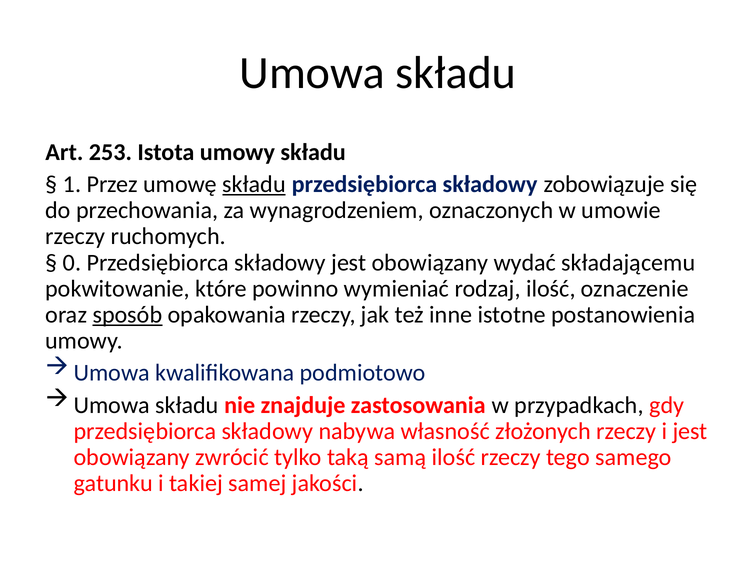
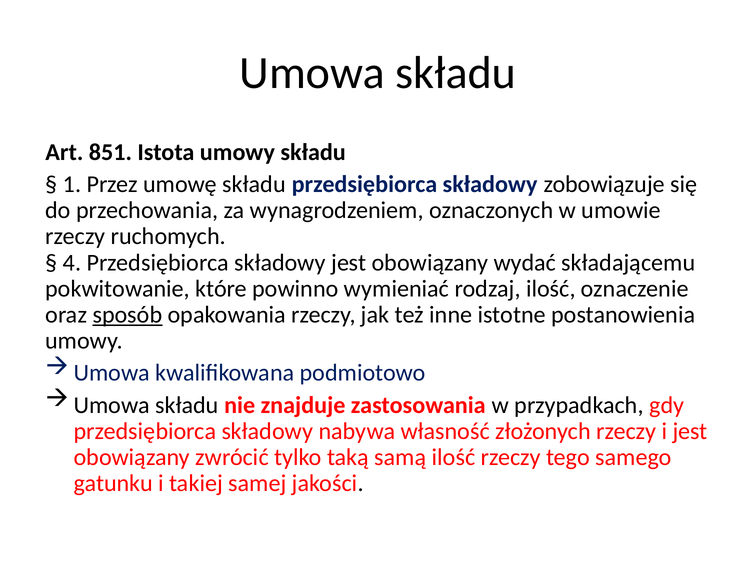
253: 253 -> 851
składu at (254, 184) underline: present -> none
0: 0 -> 4
